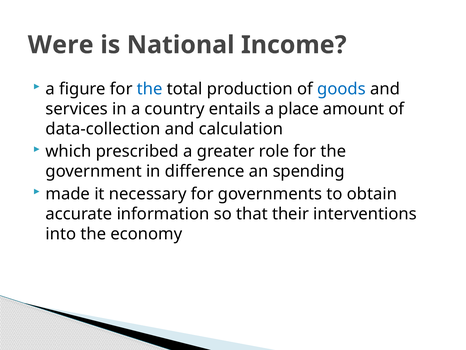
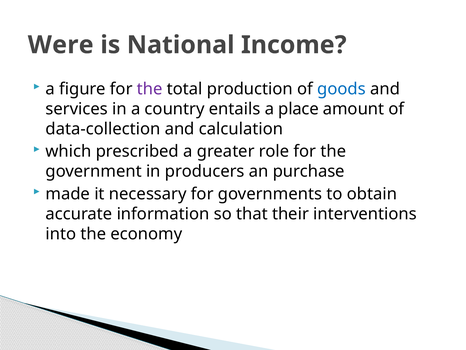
the at (150, 89) colour: blue -> purple
difference: difference -> producers
spending: spending -> purchase
